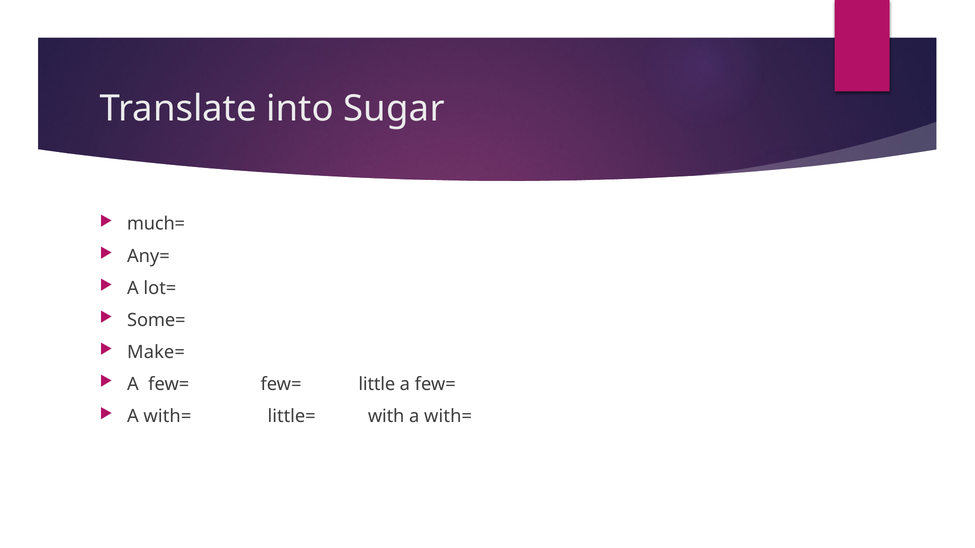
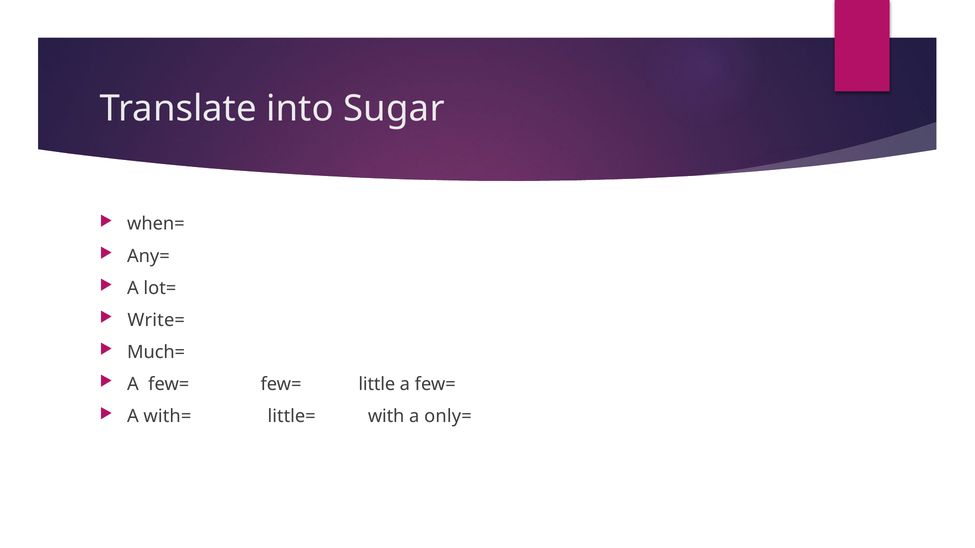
much=: much= -> when=
Some=: Some= -> Write=
Make=: Make= -> Much=
with= at (448, 417): with= -> only=
